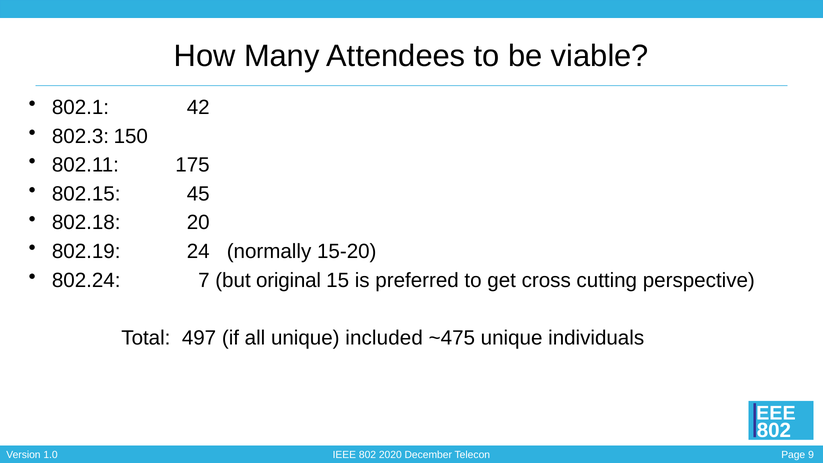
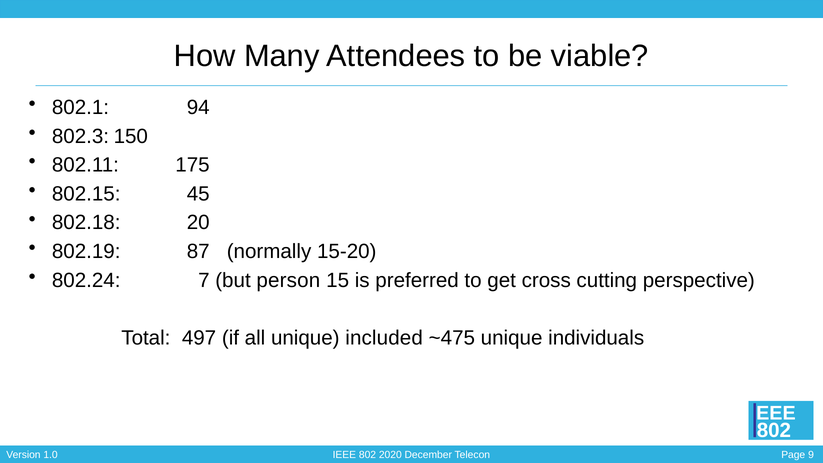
42: 42 -> 94
24: 24 -> 87
original: original -> person
